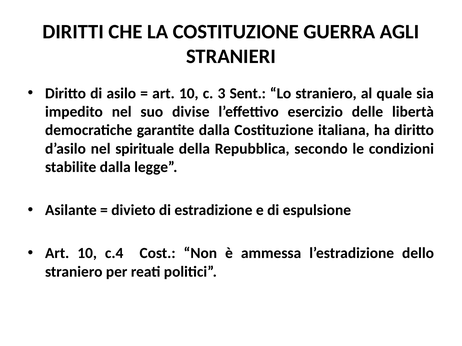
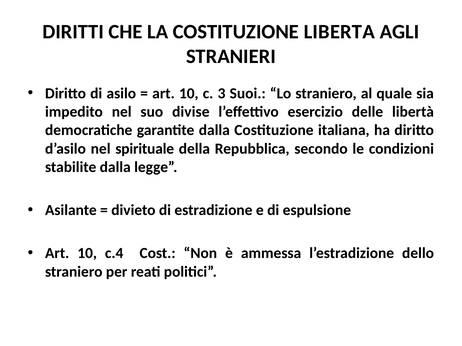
GUERRA: GUERRA -> LIBERTA
Sent: Sent -> Suoi
